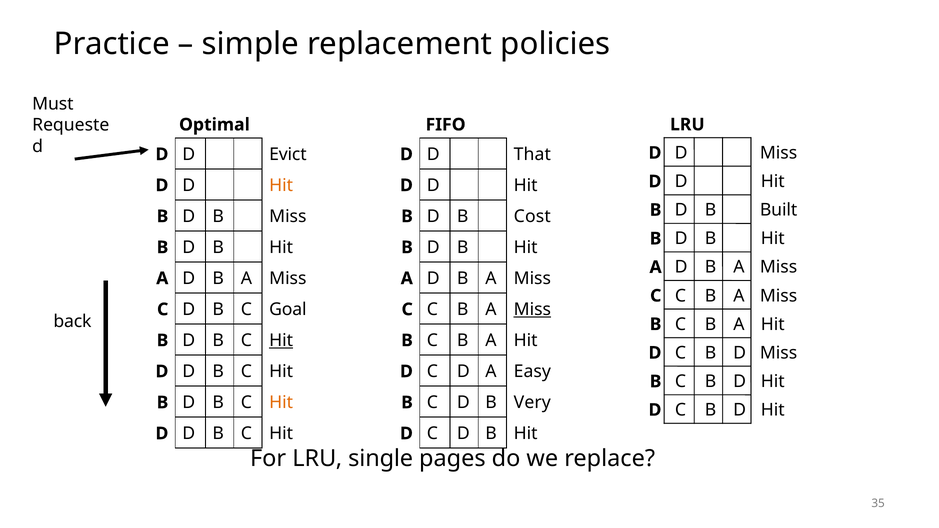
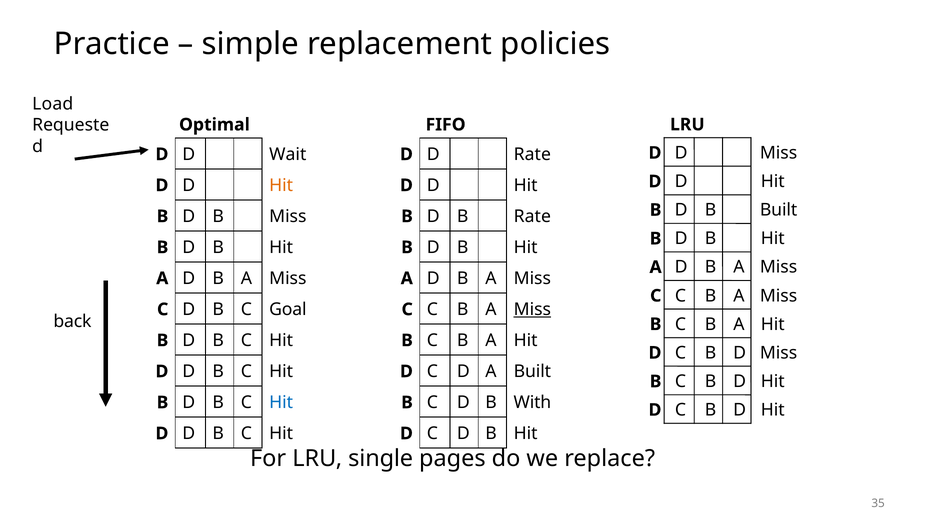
Must: Must -> Load
Evict: Evict -> Wait
D That: That -> Rate
B Cost: Cost -> Rate
Hit at (281, 341) underline: present -> none
A Easy: Easy -> Built
Hit at (281, 403) colour: orange -> blue
Very: Very -> With
